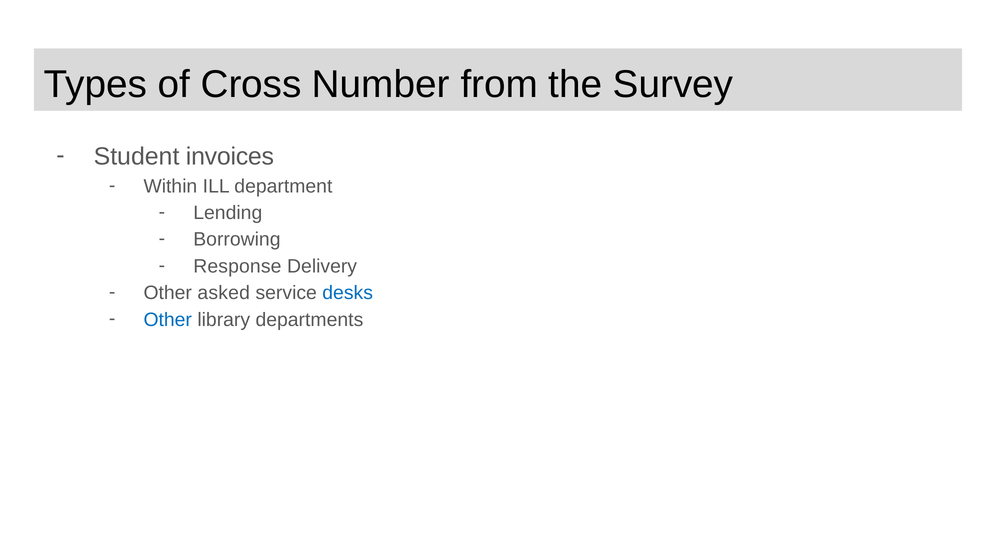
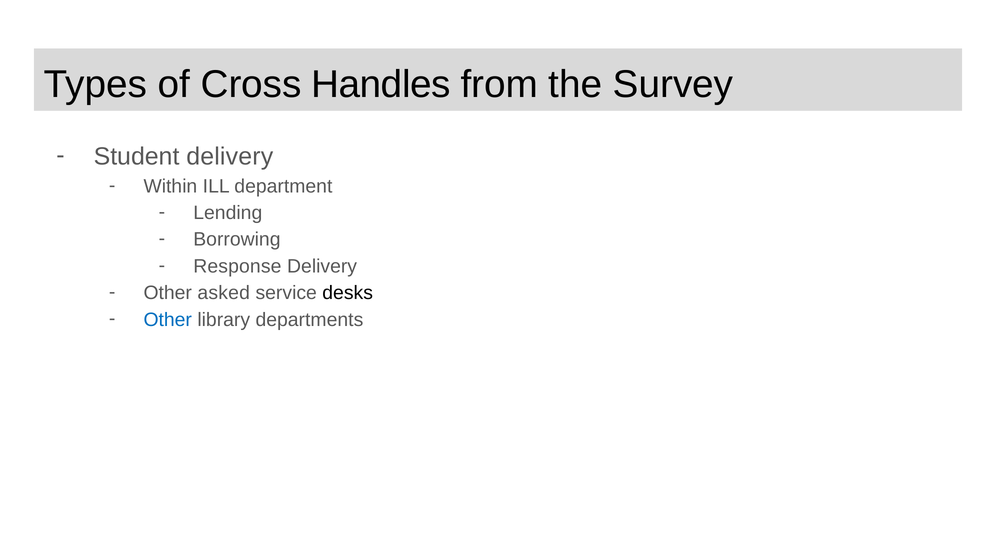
Number: Number -> Handles
Student invoices: invoices -> delivery
desks colour: blue -> black
